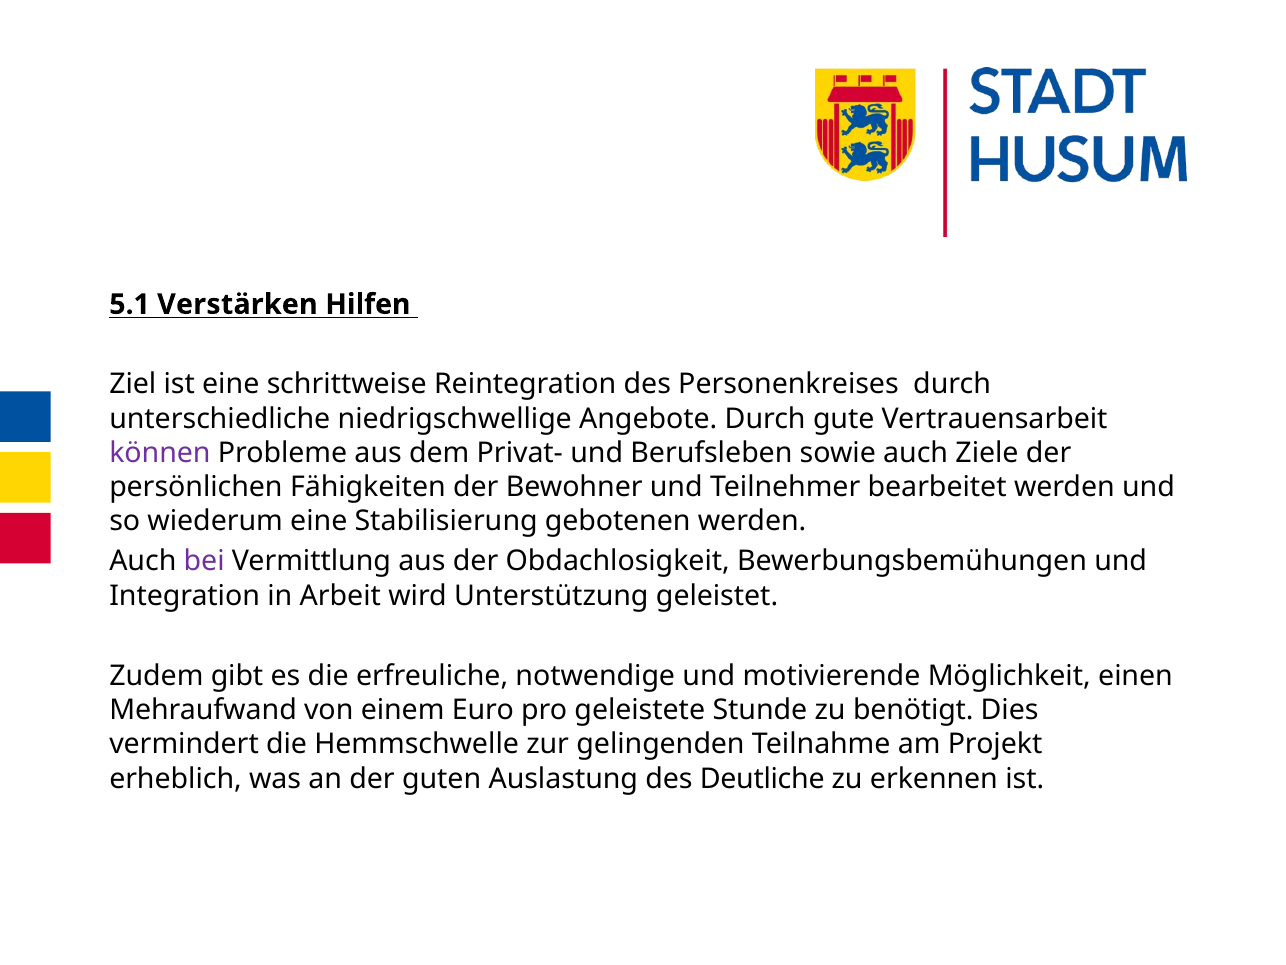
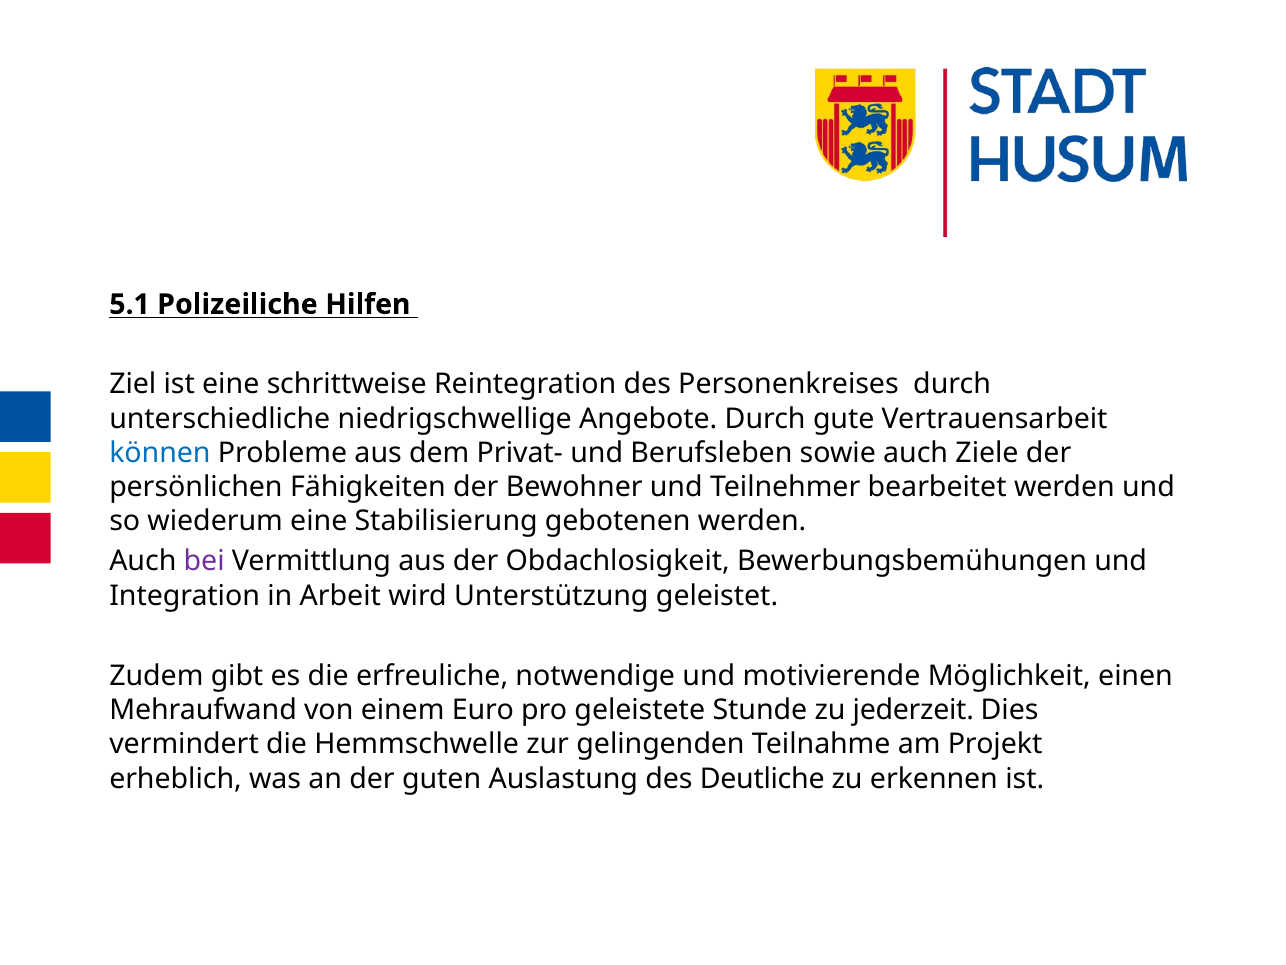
Verstärken: Verstärken -> Polizeiliche
können colour: purple -> blue
benötigt: benötigt -> jederzeit
